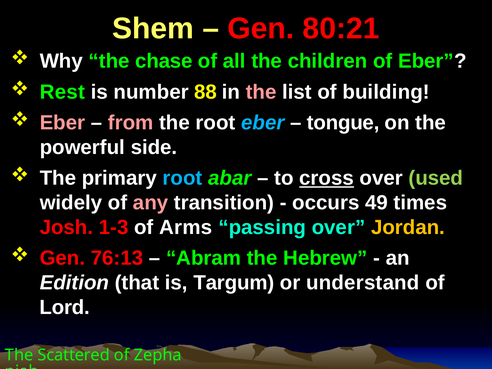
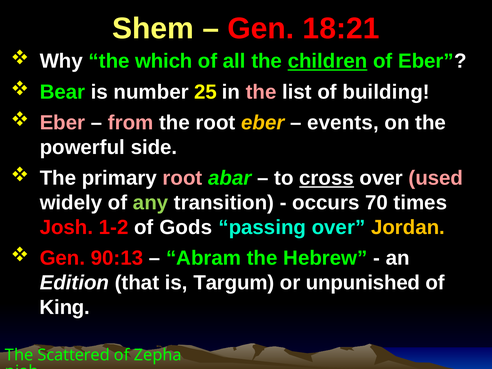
80:21: 80:21 -> 18:21
chase: chase -> which
children underline: none -> present
Rest: Rest -> Bear
88: 88 -> 25
eber at (263, 123) colour: light blue -> yellow
tongue: tongue -> events
root at (182, 178) colour: light blue -> pink
used colour: light green -> pink
any colour: pink -> light green
49: 49 -> 70
1-3: 1-3 -> 1-2
Arms: Arms -> Gods
76:13: 76:13 -> 90:13
understand: understand -> unpunished
Lord: Lord -> King
